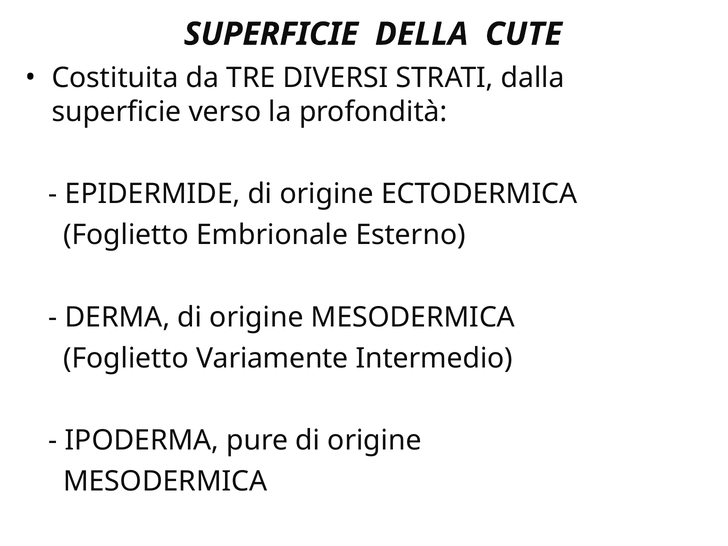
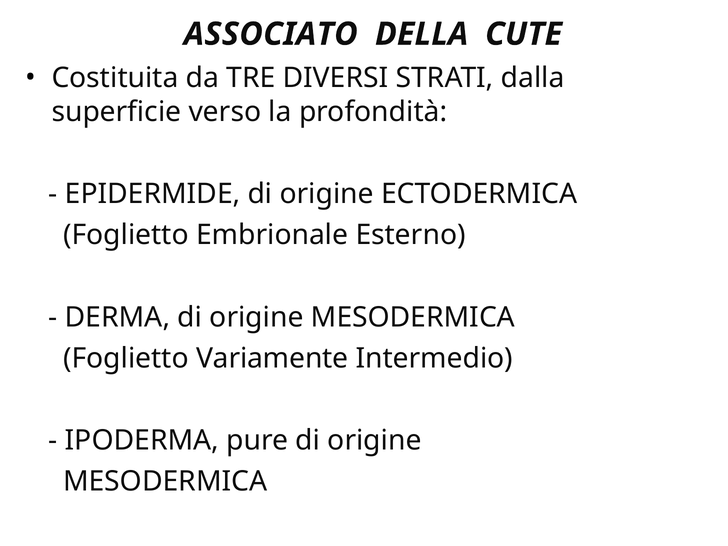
SUPERFICIE at (271, 34): SUPERFICIE -> ASSOCIATO
